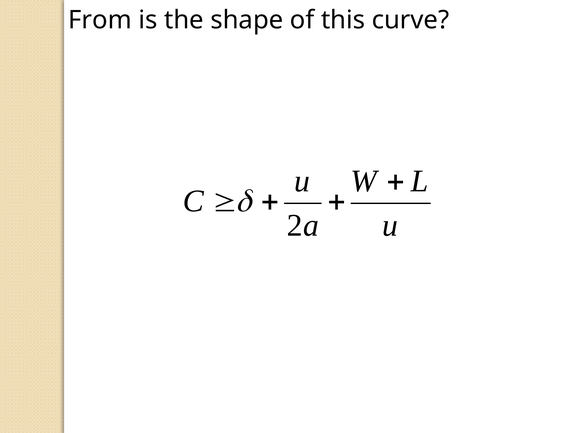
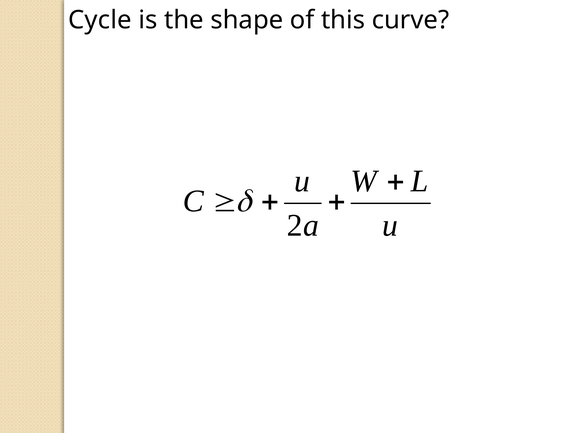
From: From -> Cycle
